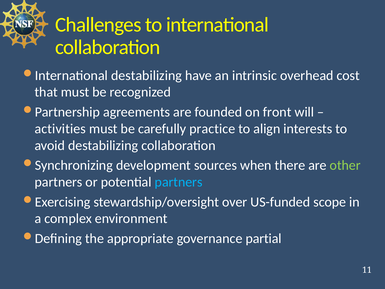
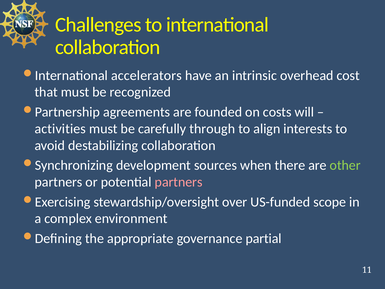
destabilizing at (146, 75): destabilizing -> accelerators
front: front -> costs
practice: practice -> through
partners at (179, 182) colour: light blue -> pink
